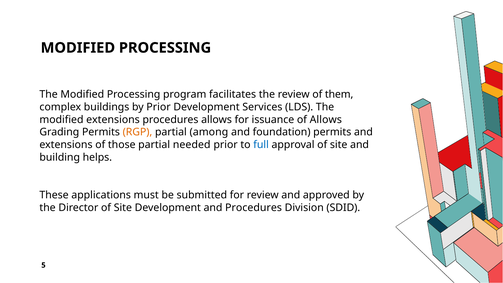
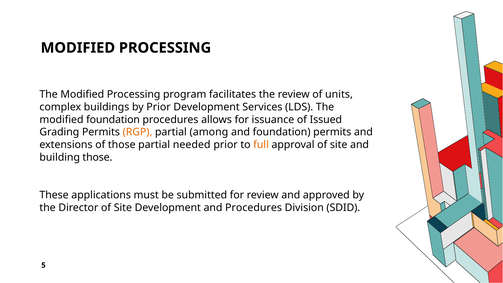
them: them -> units
modified extensions: extensions -> foundation
of Allows: Allows -> Issued
full colour: blue -> orange
building helps: helps -> those
